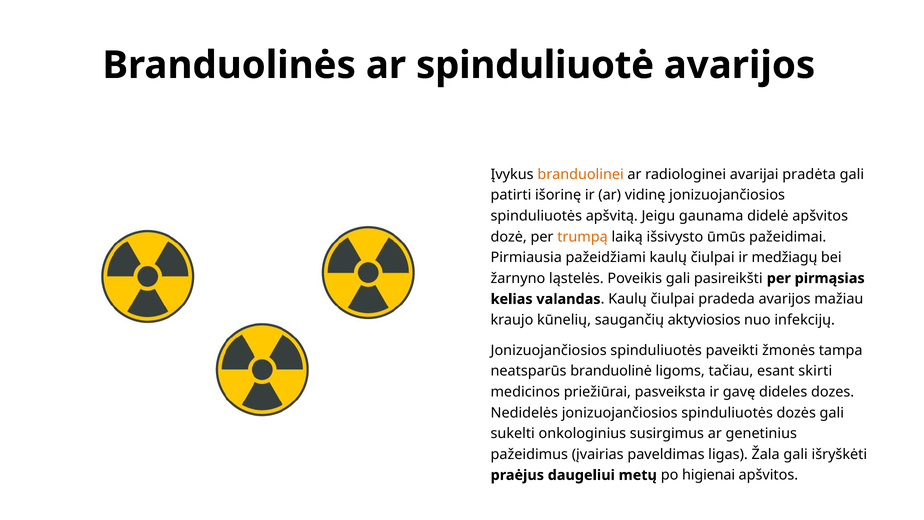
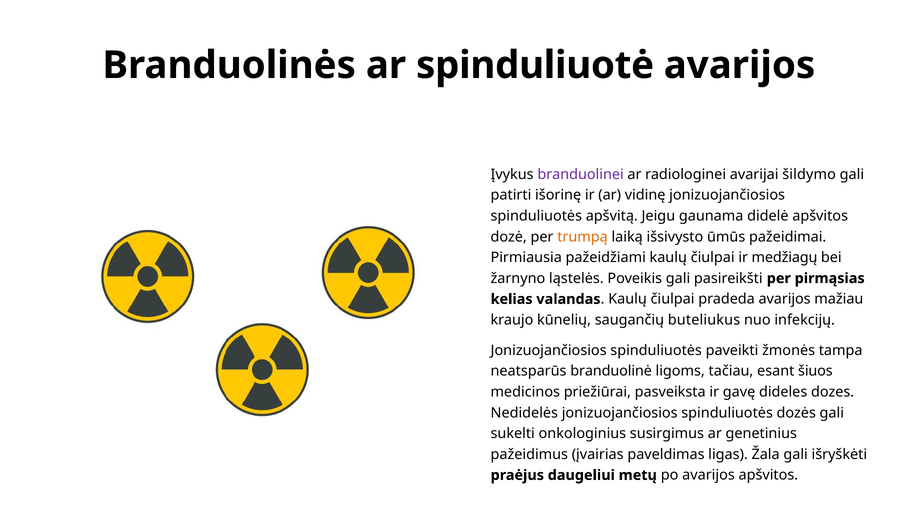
branduolinei colour: orange -> purple
pradėta: pradėta -> šildymo
aktyviosios: aktyviosios -> buteliukus
skirti: skirti -> šiuos
po higienai: higienai -> avarijos
